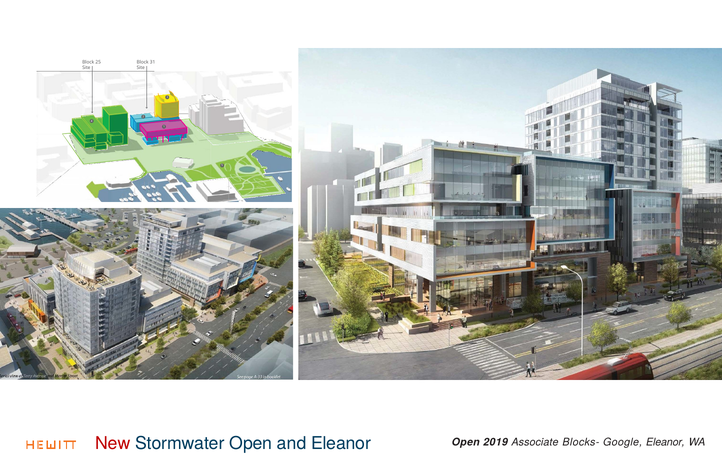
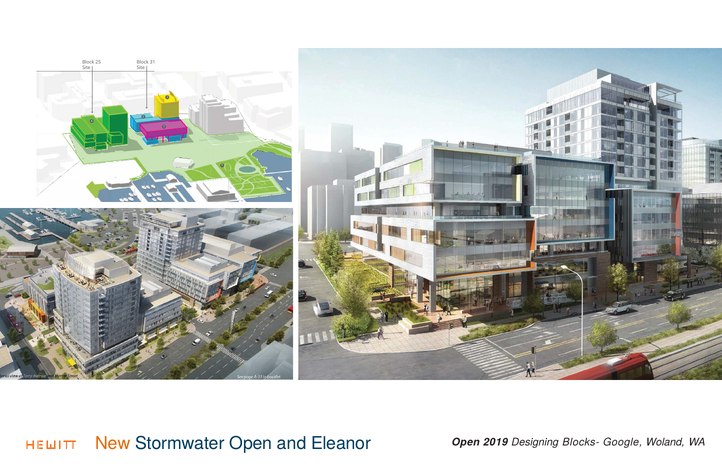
New colour: red -> orange
Associate: Associate -> Designing
Google Eleanor: Eleanor -> Woland
